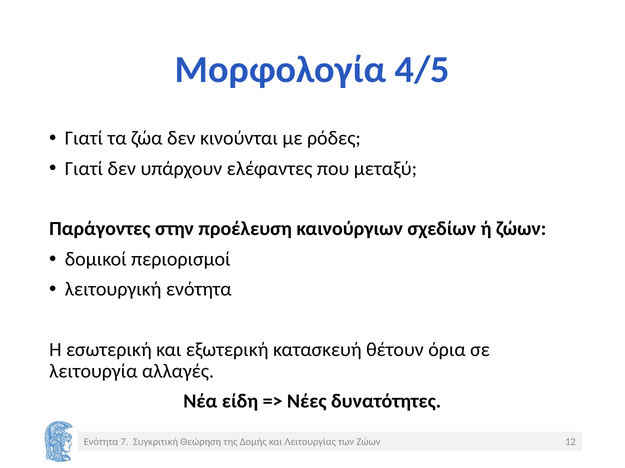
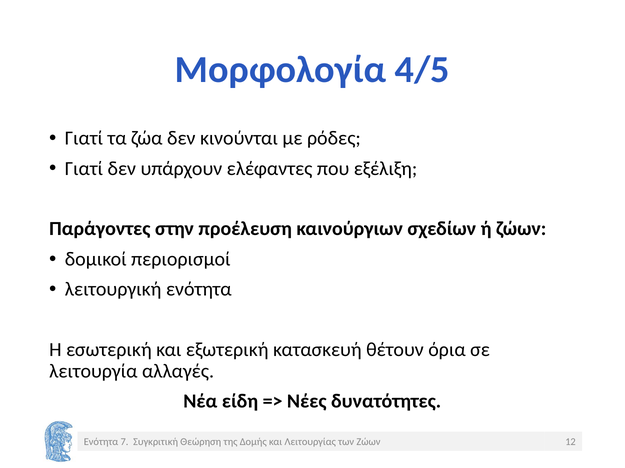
μεταξύ: μεταξύ -> εξέλιξη
